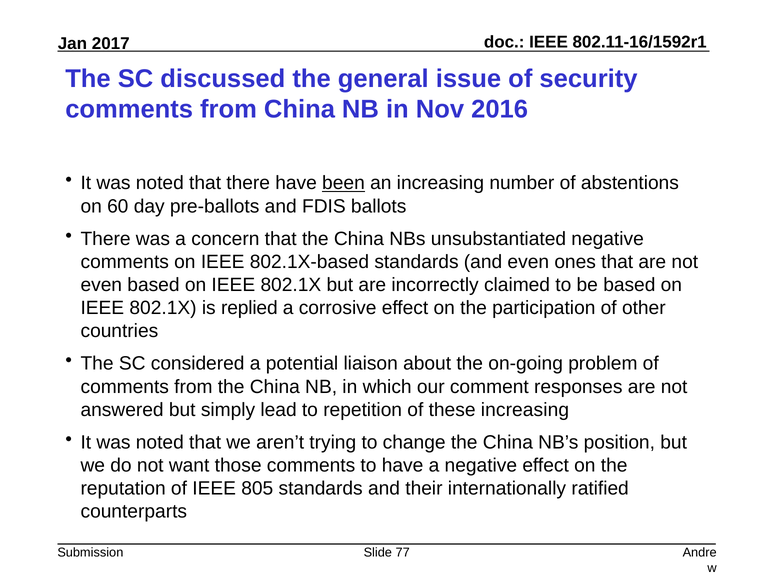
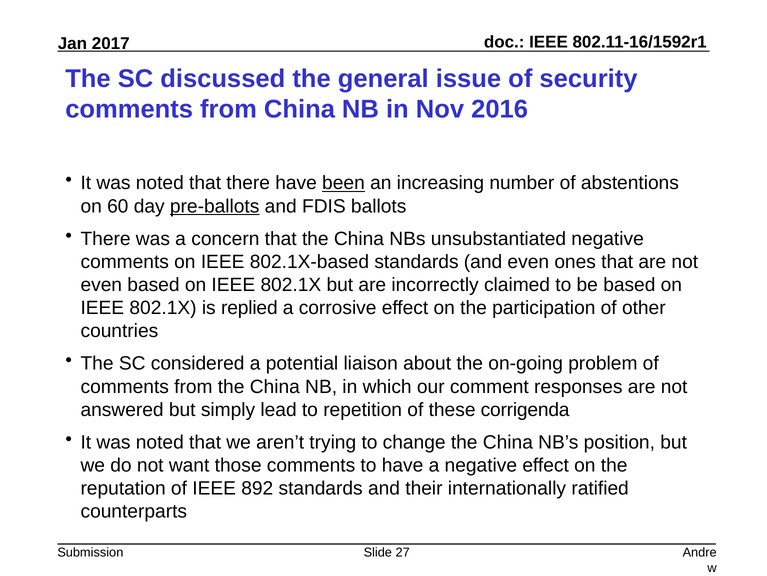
pre-ballots underline: none -> present
these increasing: increasing -> corrigenda
805: 805 -> 892
77: 77 -> 27
